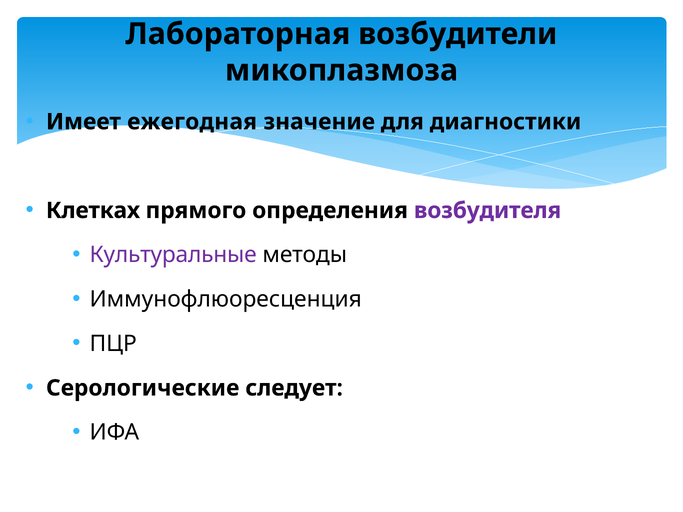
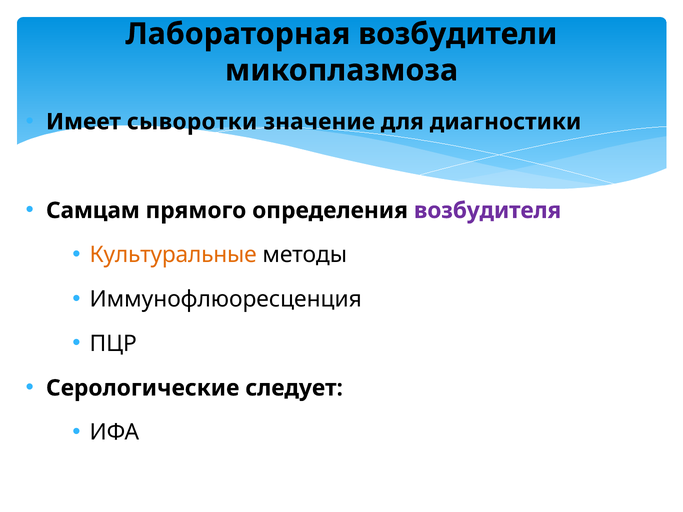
ежегодная: ежегодная -> сыворотки
Клетках: Клетках -> Самцам
Культуральные colour: purple -> orange
